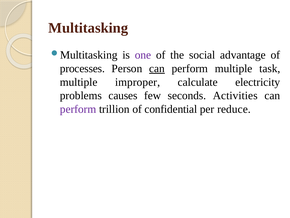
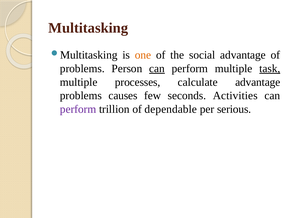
one colour: purple -> orange
processes at (82, 68): processes -> problems
task underline: none -> present
improper: improper -> processes
calculate electricity: electricity -> advantage
confidential: confidential -> dependable
reduce: reduce -> serious
